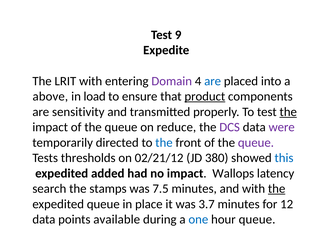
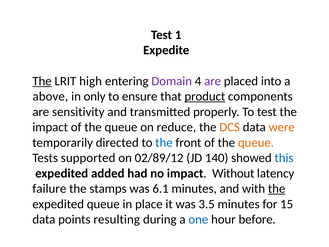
9: 9 -> 1
The at (42, 81) underline: none -> present
LRIT with: with -> high
are at (213, 81) colour: blue -> purple
load: load -> only
the at (288, 112) underline: present -> none
DCS colour: purple -> orange
were colour: purple -> orange
queue at (256, 142) colour: purple -> orange
thresholds: thresholds -> supported
02/21/12: 02/21/12 -> 02/89/12
380: 380 -> 140
Wallops: Wallops -> Without
search: search -> failure
7.5: 7.5 -> 6.1
3.7: 3.7 -> 3.5
12: 12 -> 15
available: available -> resulting
hour queue: queue -> before
